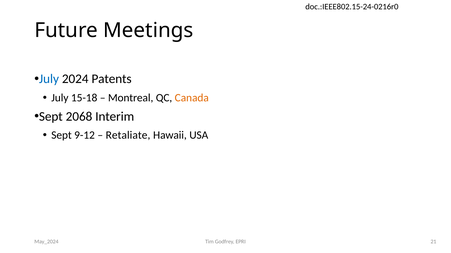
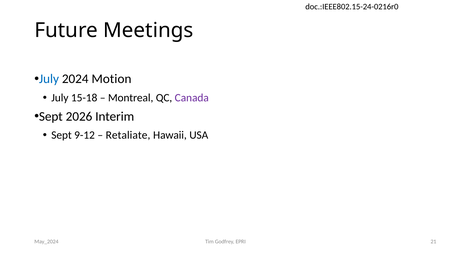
Patents: Patents -> Motion
Canada colour: orange -> purple
2068: 2068 -> 2026
